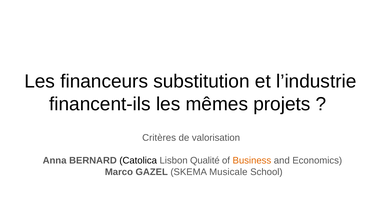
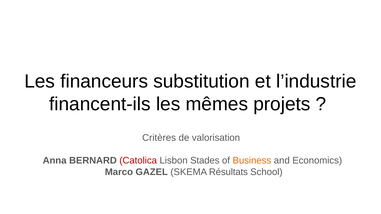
Catolica colour: black -> red
Qualité: Qualité -> Stades
Musicale: Musicale -> Résultats
